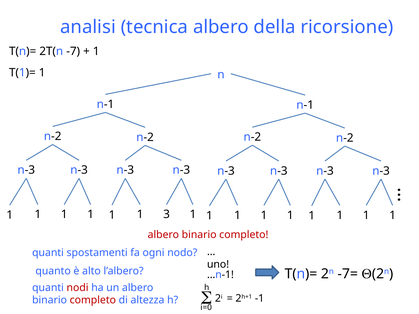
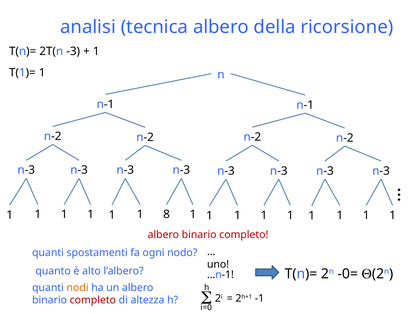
-7: -7 -> -3
3: 3 -> 8
-7=: -7= -> -0=
nodi colour: red -> orange
